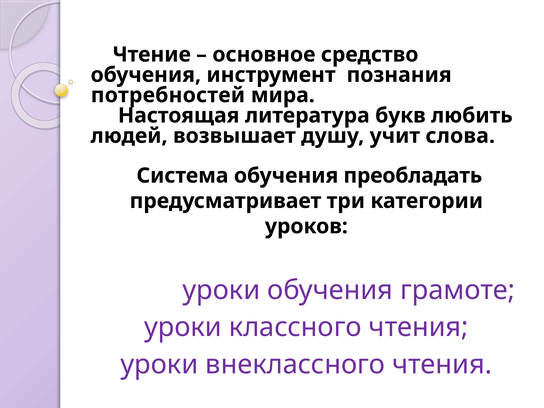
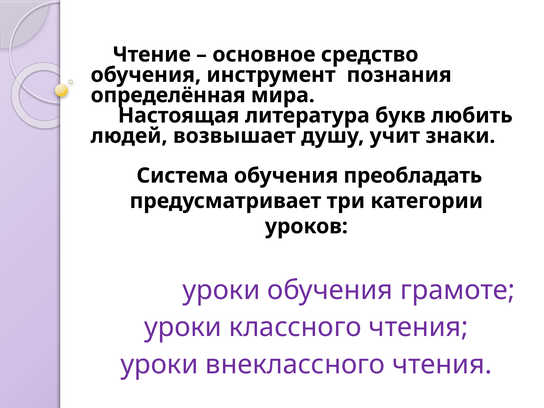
потребностей: потребностей -> определённая
слова: слова -> знаки
